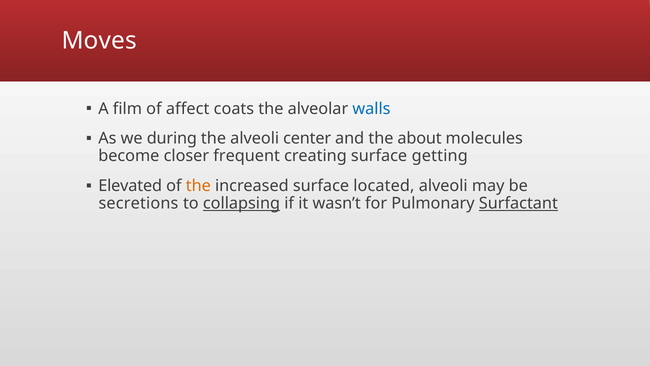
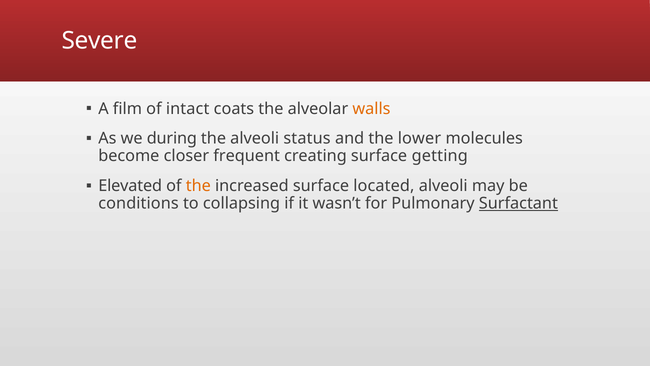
Moves: Moves -> Severe
affect: affect -> intact
walls colour: blue -> orange
center: center -> status
about: about -> lower
secretions: secretions -> conditions
collapsing underline: present -> none
